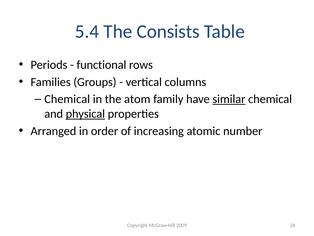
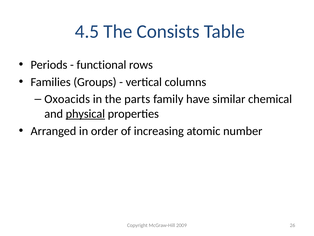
5.4: 5.4 -> 4.5
Chemical at (67, 99): Chemical -> Oxoacids
atom: atom -> parts
similar underline: present -> none
